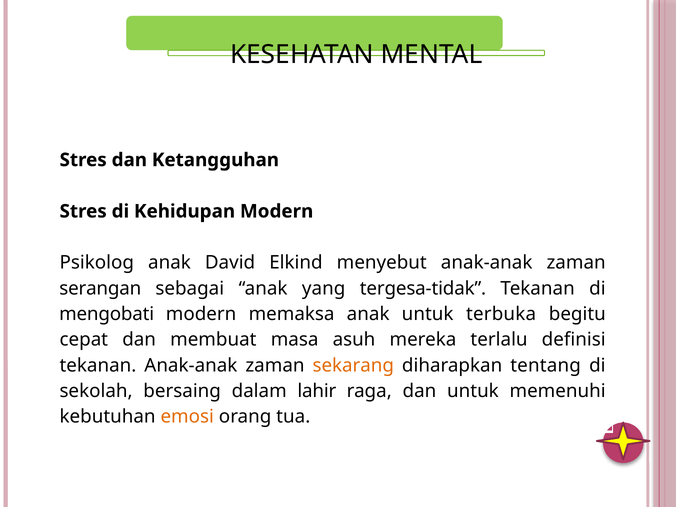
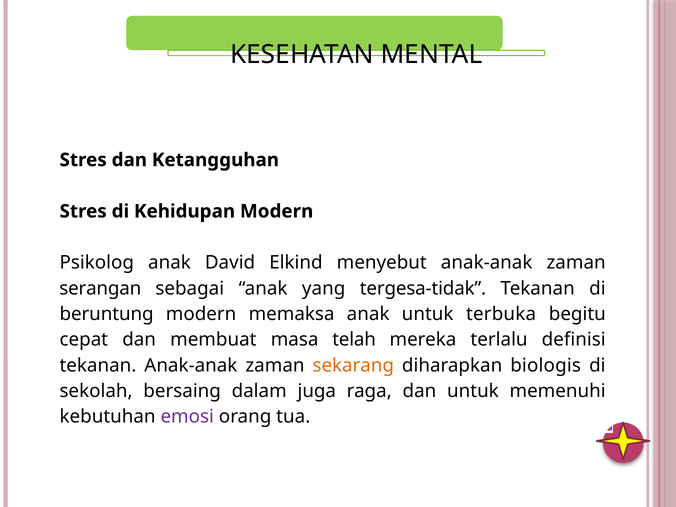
mengobati: mengobati -> beruntung
asuh: asuh -> telah
tentang: tentang -> biologis
lahir: lahir -> juga
emosi colour: orange -> purple
